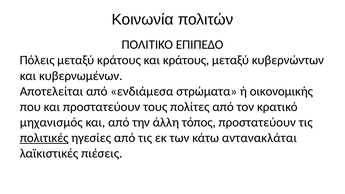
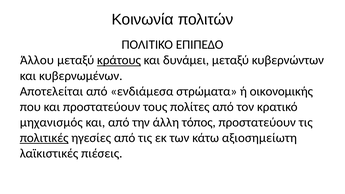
Πόλεις: Πόλεις -> Άλλου
κράτους at (119, 60) underline: none -> present
και κράτους: κράτους -> δυνάμει
αντανακλάται: αντανακλάται -> αξιοσημείωτη
